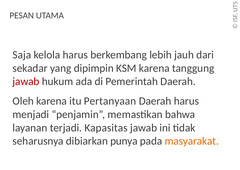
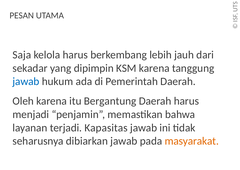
jawab at (26, 81) colour: red -> blue
Pertanyaan: Pertanyaan -> Bergantung
dibiarkan punya: punya -> jawab
